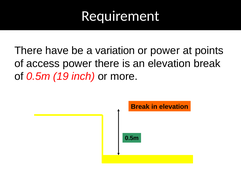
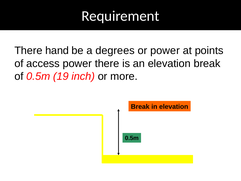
have: have -> hand
variation: variation -> degrees
